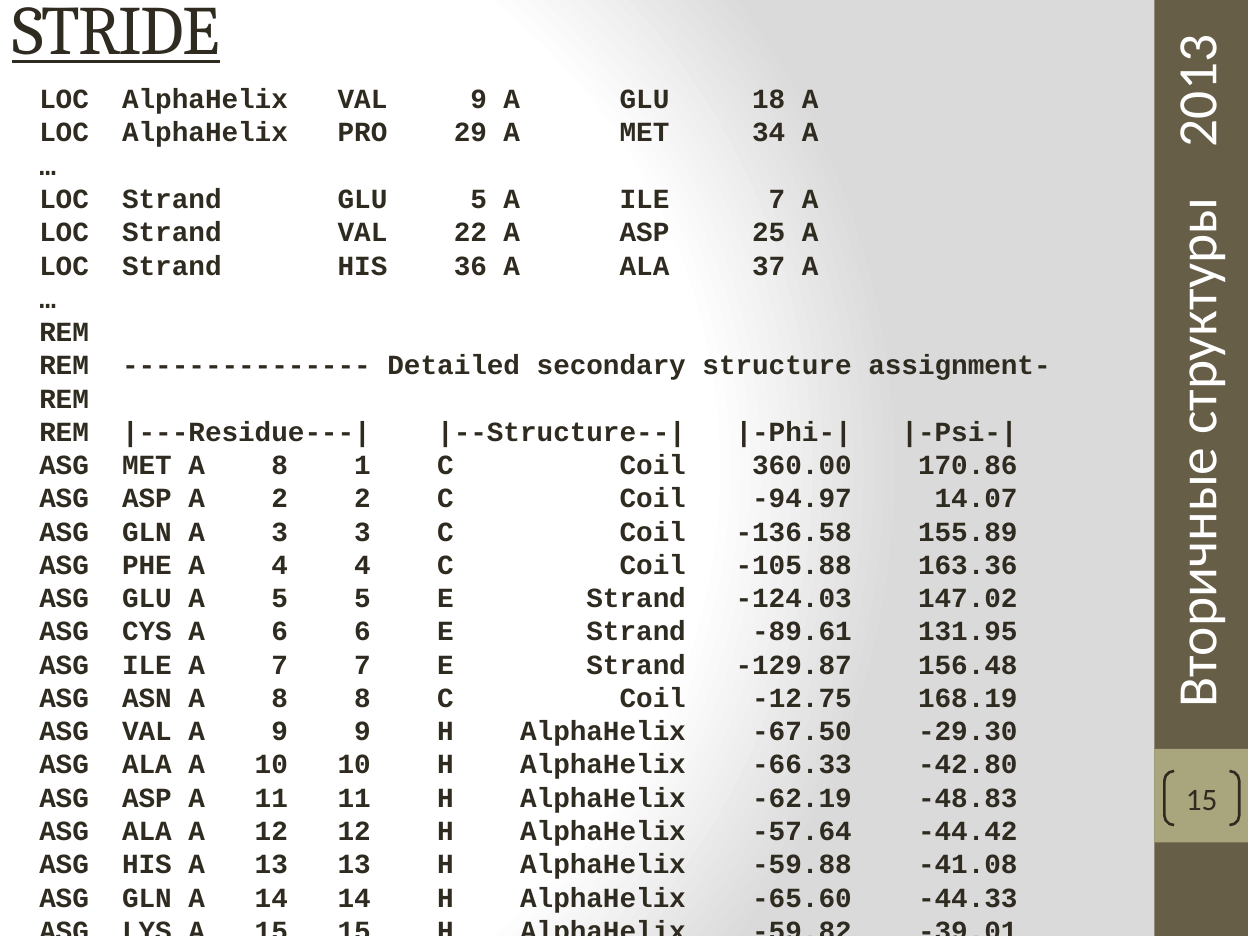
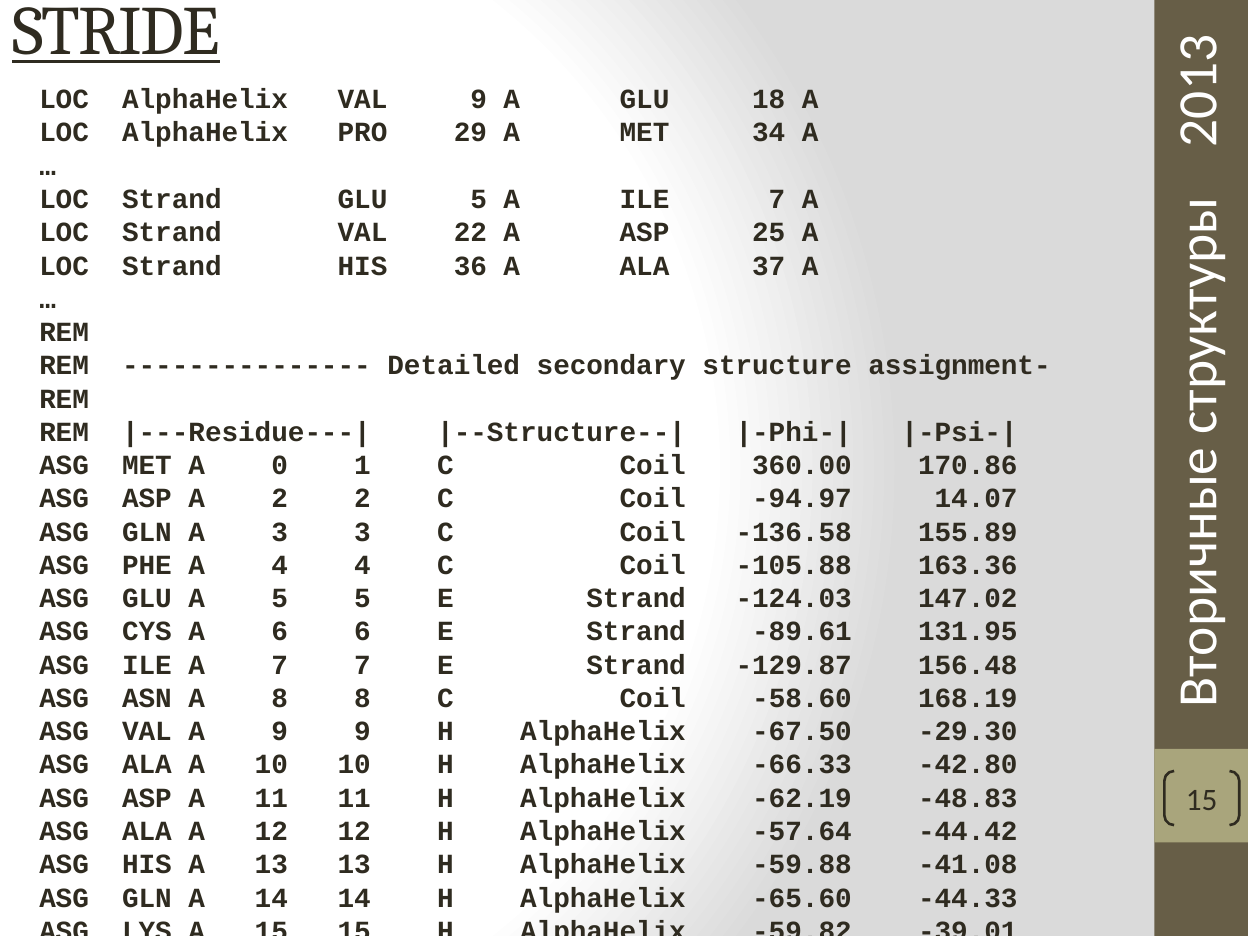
MET A 8: 8 -> 0
-12.75: -12.75 -> -58.60
